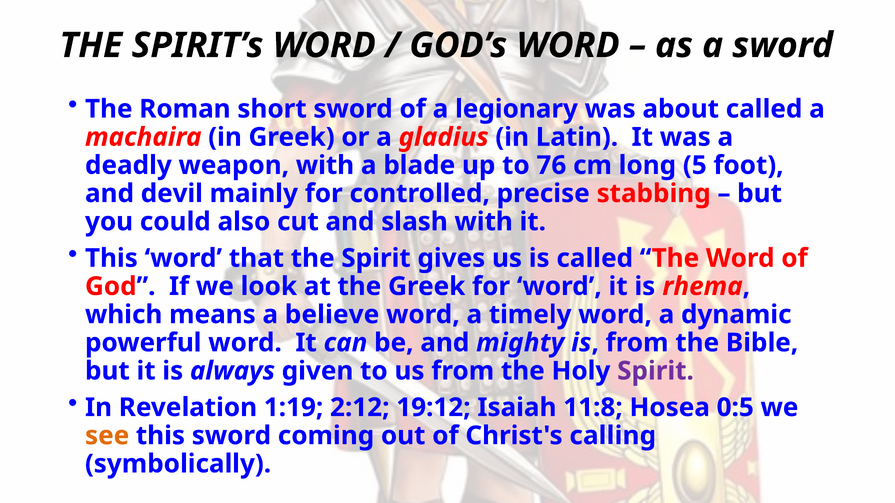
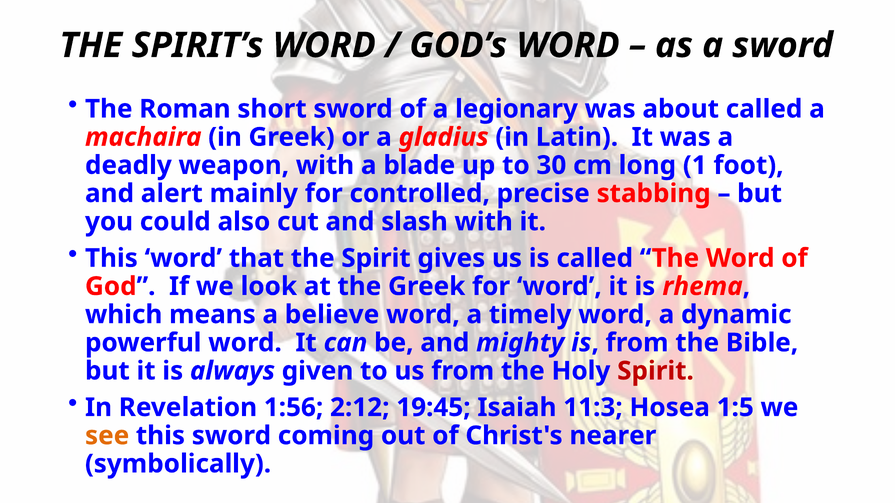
76: 76 -> 30
5: 5 -> 1
devil: devil -> alert
Spirit at (655, 371) colour: purple -> red
1:19: 1:19 -> 1:56
19:12: 19:12 -> 19:45
11:8: 11:8 -> 11:3
0:5: 0:5 -> 1:5
calling: calling -> nearer
